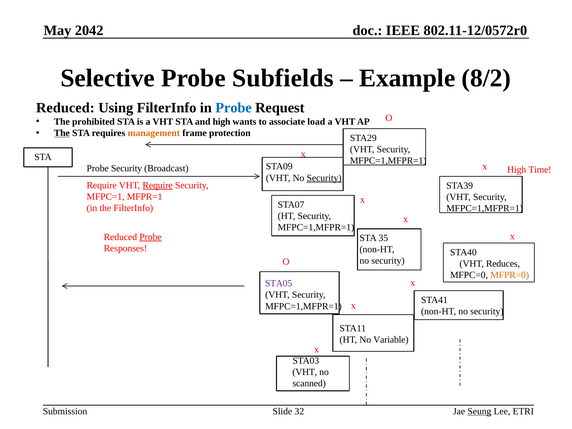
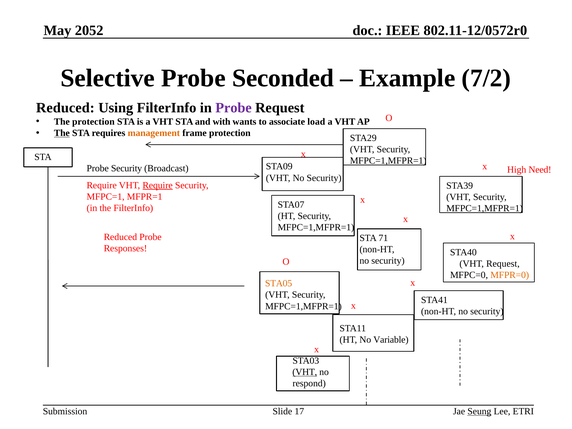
2042: 2042 -> 2052
Subfields: Subfields -> Seconded
8/2: 8/2 -> 7/2
Probe at (234, 108) colour: blue -> purple
The prohibited: prohibited -> protection
and high: high -> with
Time: Time -> Need
Security at (324, 178) underline: present -> none
Probe at (150, 237) underline: present -> none
35: 35 -> 71
VHT Reduces: Reduces -> Request
STA05 colour: purple -> orange
VHT at (305, 372) underline: none -> present
scanned: scanned -> respond
32: 32 -> 17
